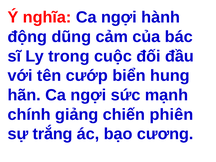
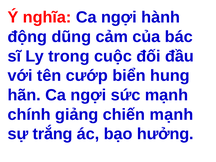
chiến phiên: phiên -> mạnh
cương: cương -> hưởng
